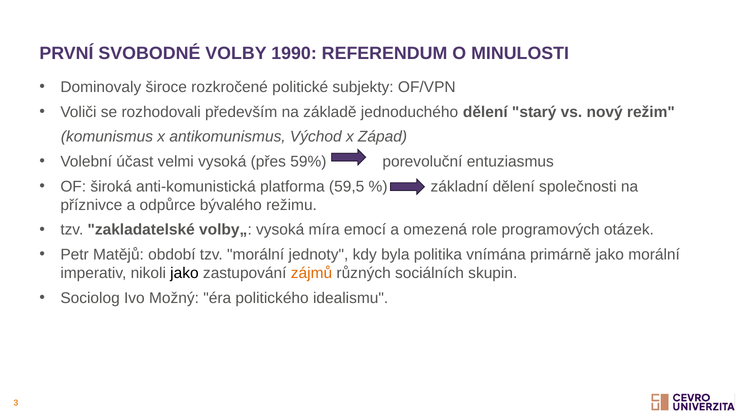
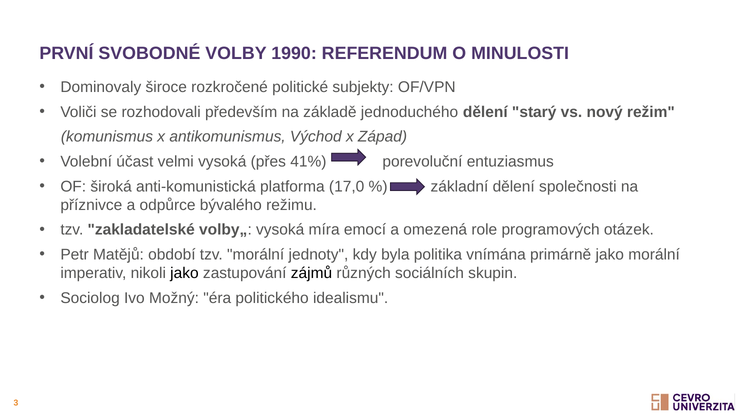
59%: 59% -> 41%
59,5: 59,5 -> 17,0
zájmů colour: orange -> black
